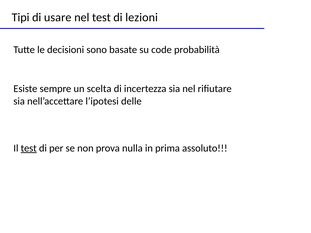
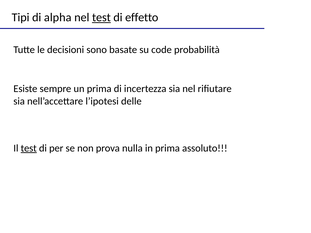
usare: usare -> alpha
test at (101, 17) underline: none -> present
lezioni: lezioni -> effetto
un scelta: scelta -> prima
